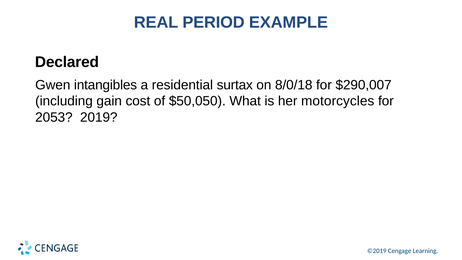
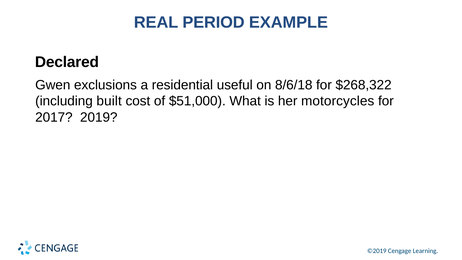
intangibles: intangibles -> exclusions
surtax: surtax -> useful
8/0/18: 8/0/18 -> 8/6/18
$290,007: $290,007 -> $268,322
gain: gain -> built
$50,050: $50,050 -> $51,000
2053: 2053 -> 2017
